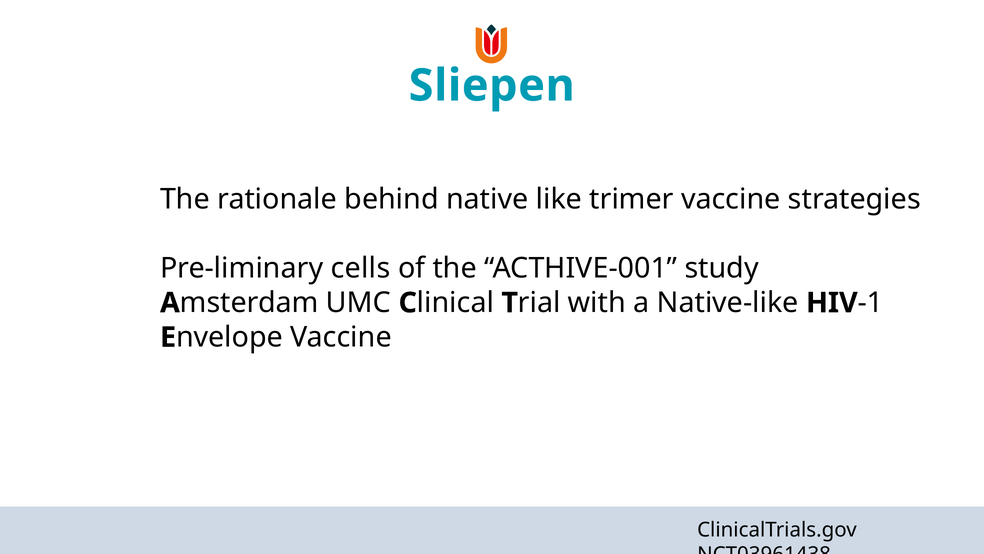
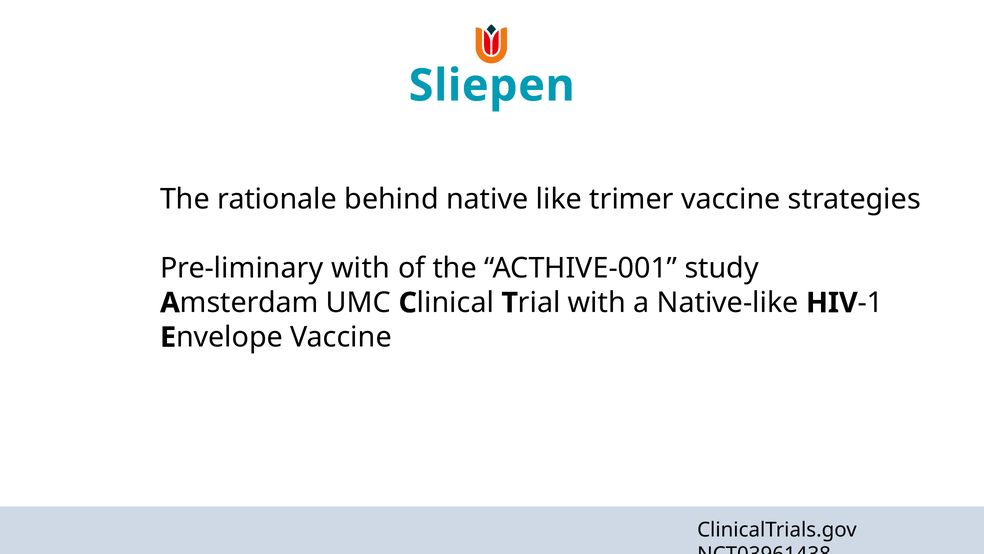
Pre-liminary cells: cells -> with
